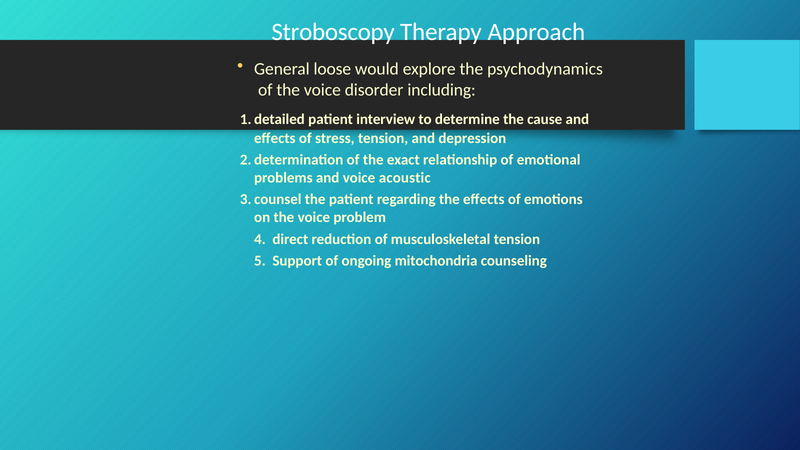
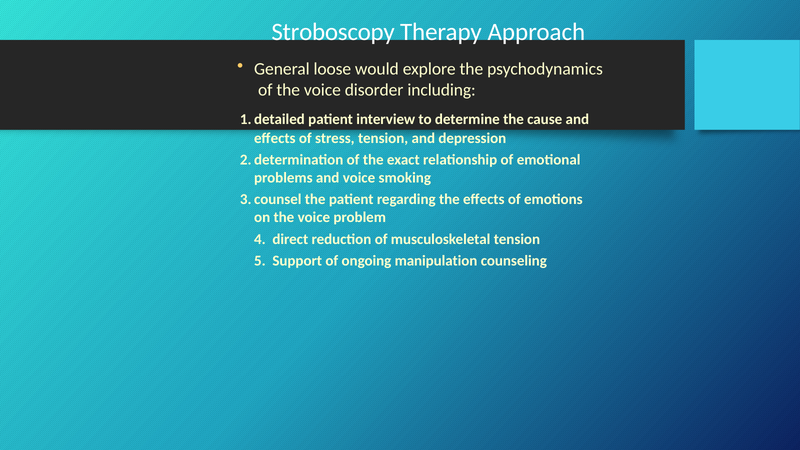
acoustic: acoustic -> smoking
mitochondria: mitochondria -> manipulation
